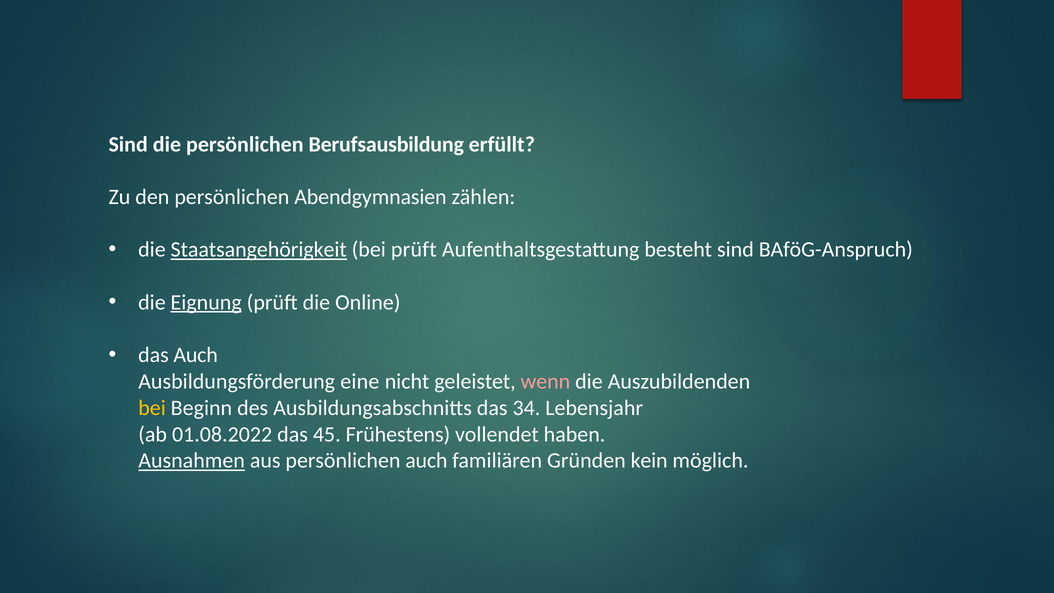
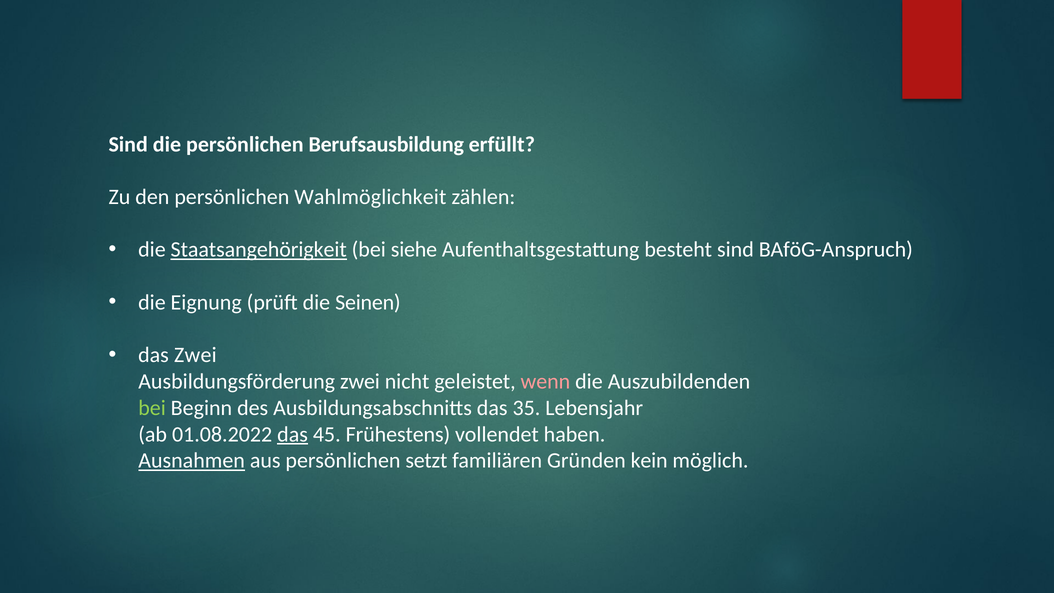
Abendgymnasien: Abendgymnasien -> Wahlmöglichkeit
bei prüft: prüft -> siehe
Eignung underline: present -> none
Online: Online -> Seinen
das Auch: Auch -> Zwei
Ausbildungsförderung eine: eine -> zwei
bei at (152, 408) colour: yellow -> light green
34: 34 -> 35
das at (293, 434) underline: none -> present
persönlichen auch: auch -> setzt
